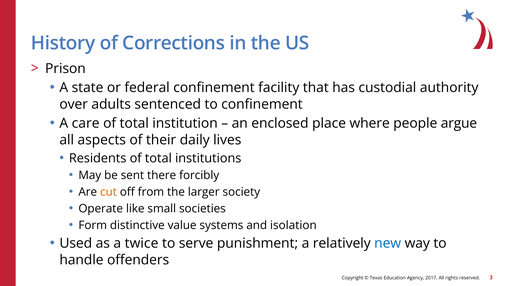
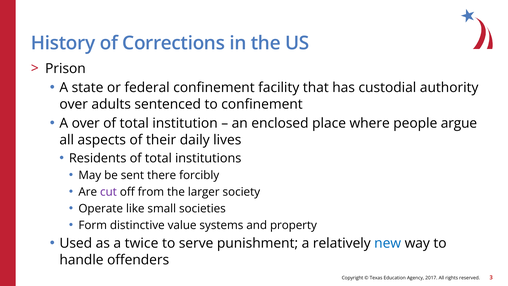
A care: care -> over
cut colour: orange -> purple
isolation: isolation -> property
